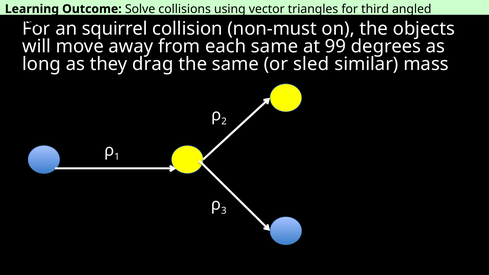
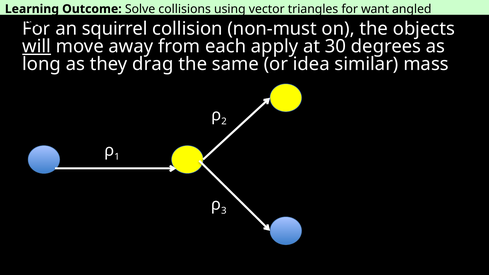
third: third -> want
will underline: none -> present
each same: same -> apply
99: 99 -> 30
sled: sled -> idea
